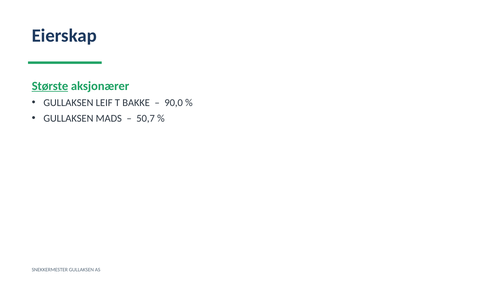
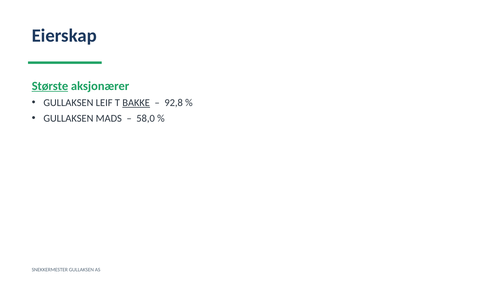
BAKKE underline: none -> present
90,0: 90,0 -> 92,8
50,7: 50,7 -> 58,0
